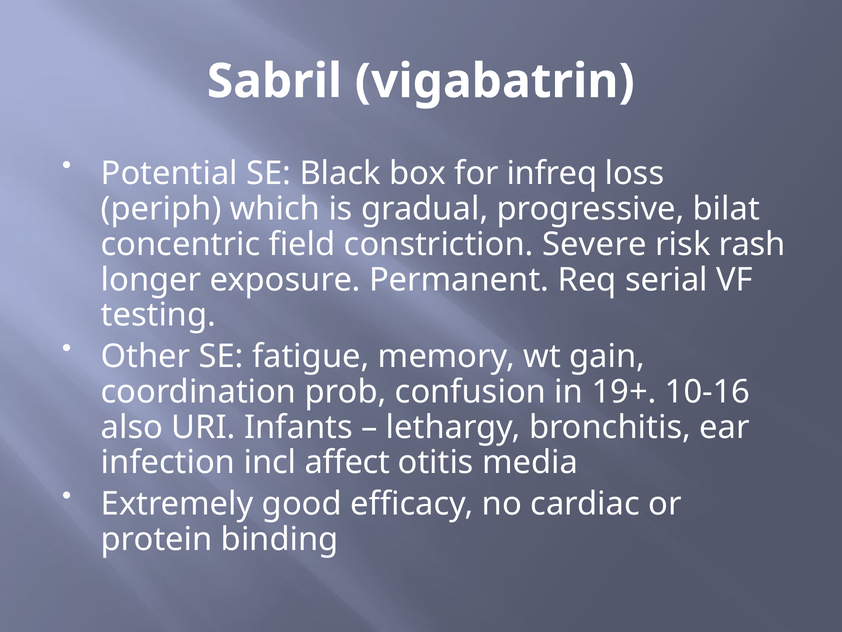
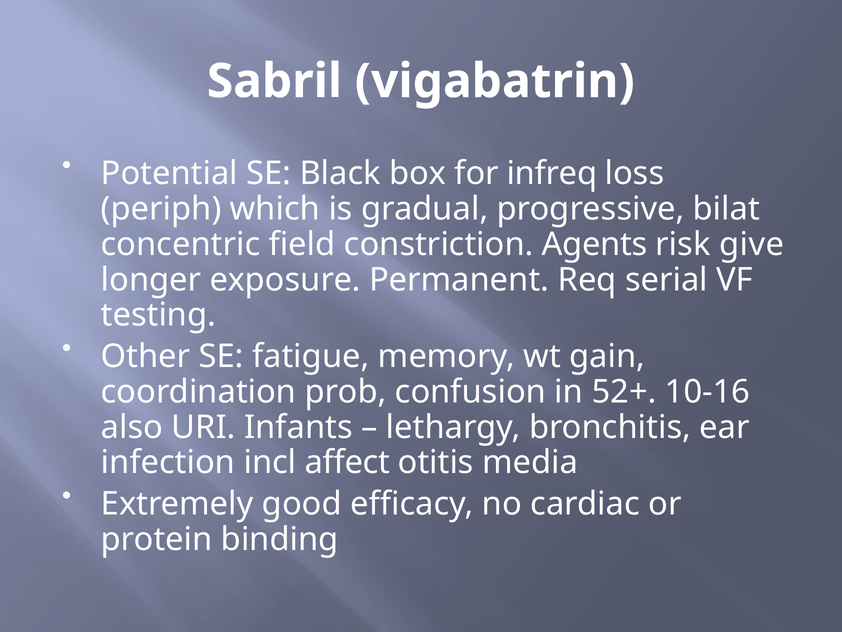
Severe: Severe -> Agents
rash: rash -> give
19+: 19+ -> 52+
